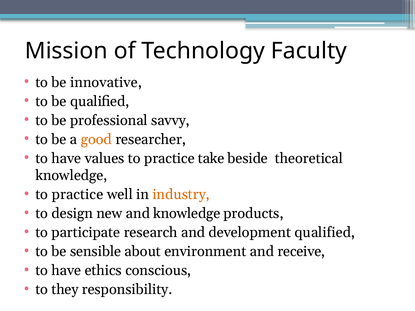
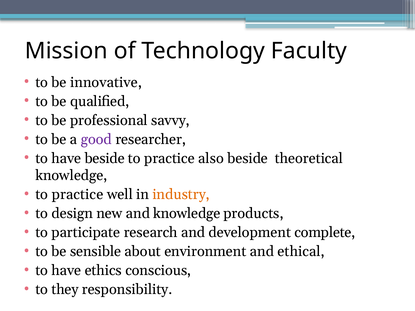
good colour: orange -> purple
have values: values -> beside
take: take -> also
development qualified: qualified -> complete
receive: receive -> ethical
